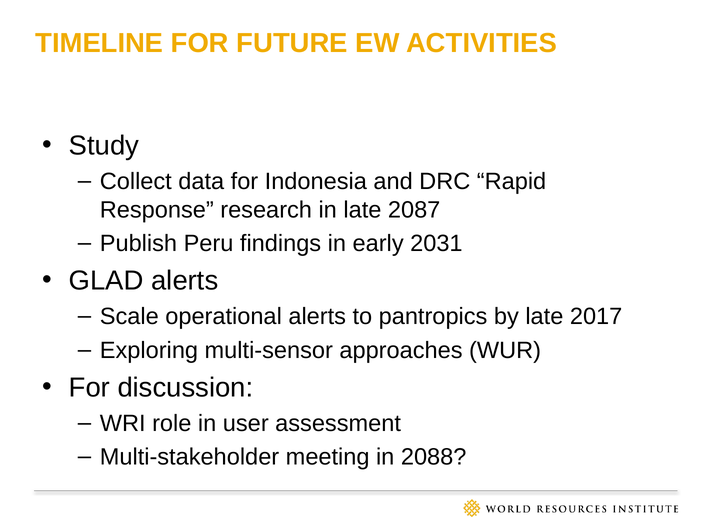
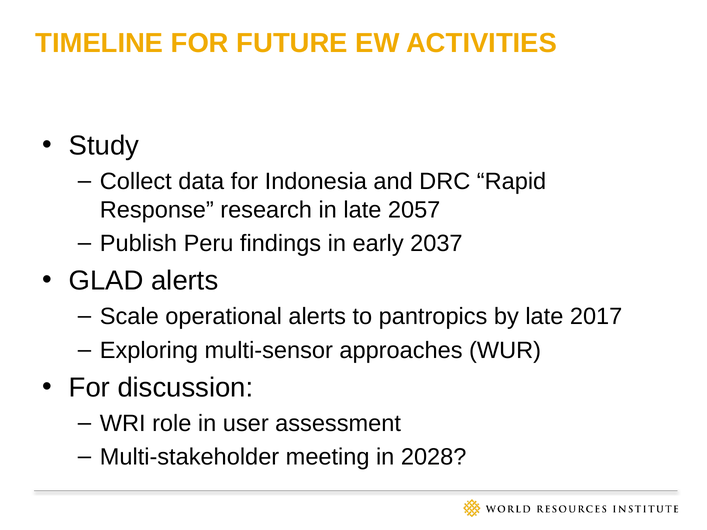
2087: 2087 -> 2057
2031: 2031 -> 2037
2088: 2088 -> 2028
